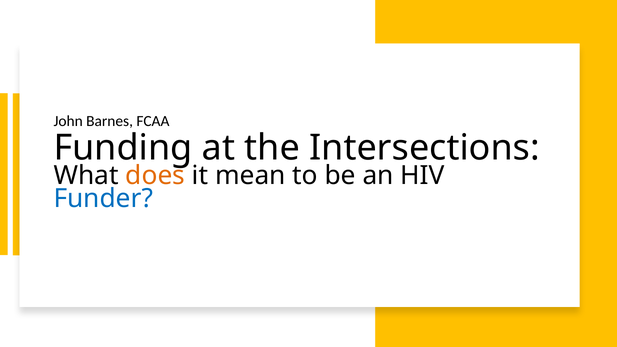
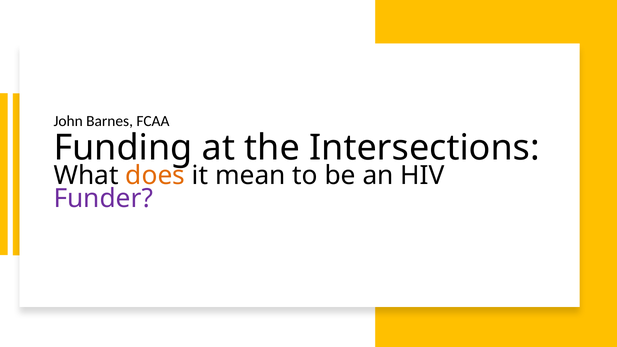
Funder colour: blue -> purple
